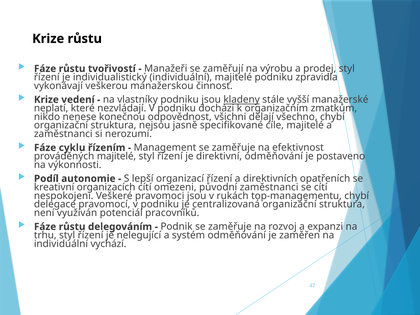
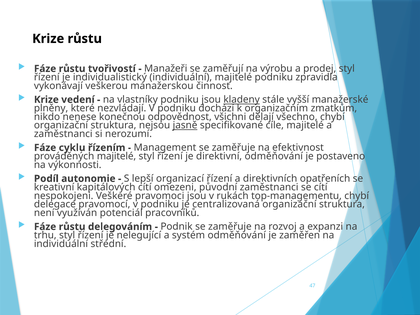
neplatí: neplatí -> plněny
jasně underline: none -> present
organizacích: organizacích -> kapitálových
vychází: vychází -> střední
